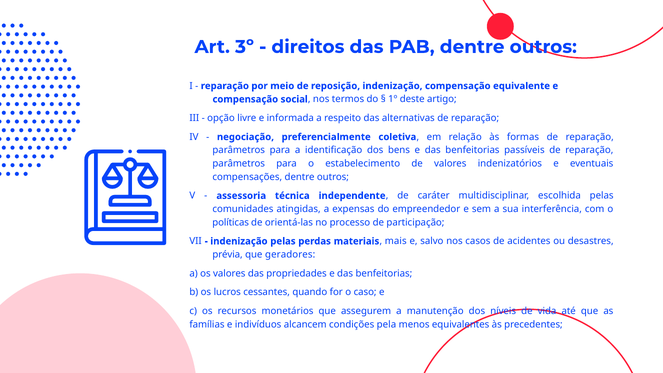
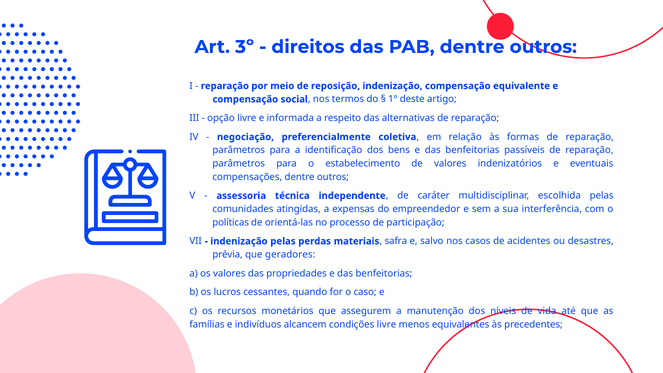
mais: mais -> safra
condições pela: pela -> livre
